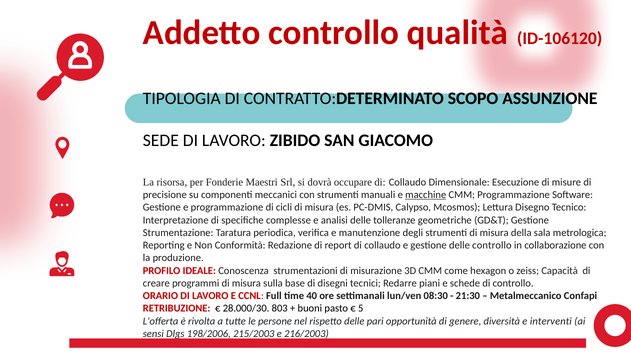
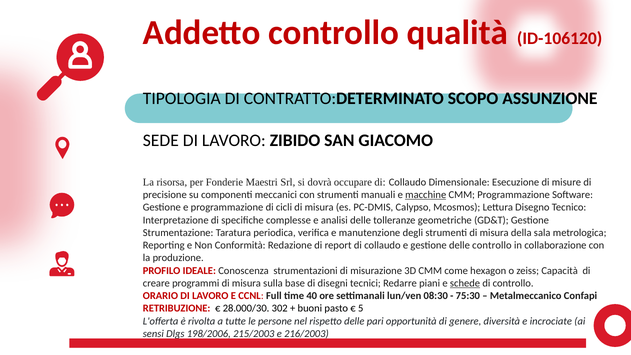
schede underline: none -> present
21:30: 21:30 -> 75:30
803: 803 -> 302
interventi: interventi -> incrociate
